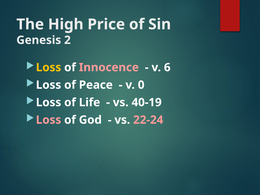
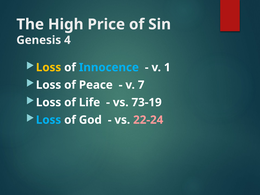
2: 2 -> 4
Innocence colour: pink -> light blue
6: 6 -> 1
0: 0 -> 7
40-19: 40-19 -> 73-19
Loss at (49, 120) colour: pink -> light blue
